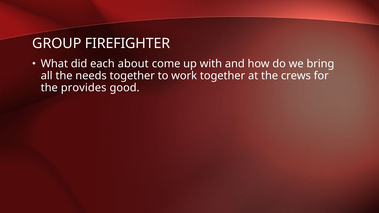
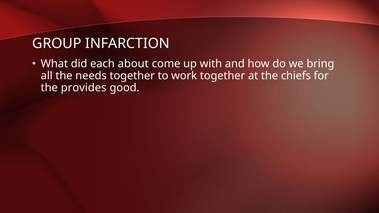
FIREFIGHTER: FIREFIGHTER -> INFARCTION
crews: crews -> chiefs
